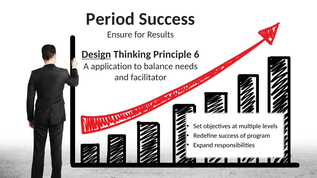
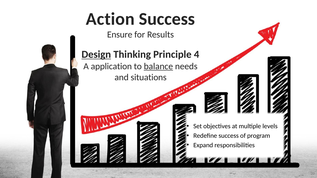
Period: Period -> Action
6: 6 -> 4
balance underline: none -> present
facilitator: facilitator -> situations
